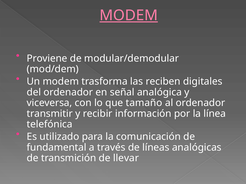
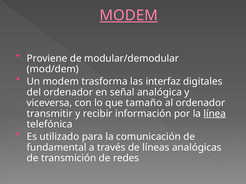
reciben: reciben -> interfaz
línea underline: none -> present
llevar: llevar -> redes
